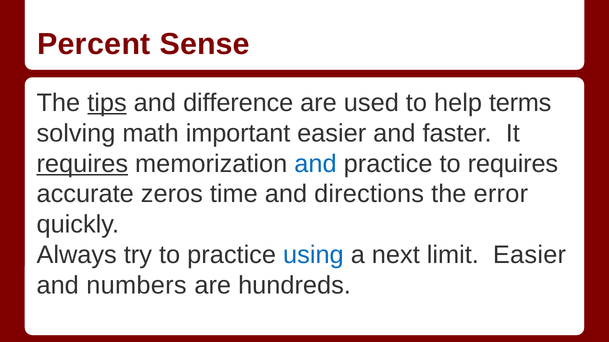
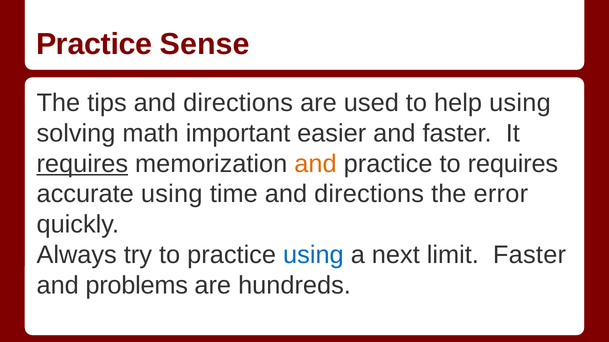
Percent at (94, 44): Percent -> Practice
tips underline: present -> none
difference at (238, 103): difference -> directions
help terms: terms -> using
and at (315, 164) colour: blue -> orange
accurate zeros: zeros -> using
limit Easier: Easier -> Faster
numbers: numbers -> problems
